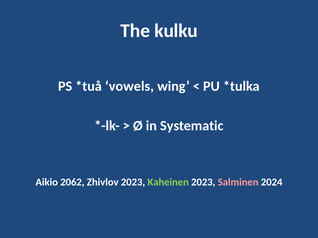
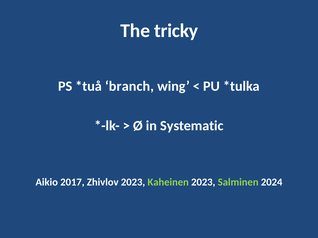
kulku: kulku -> tricky
vowels: vowels -> branch
2062: 2062 -> 2017
Salminen colour: pink -> light green
